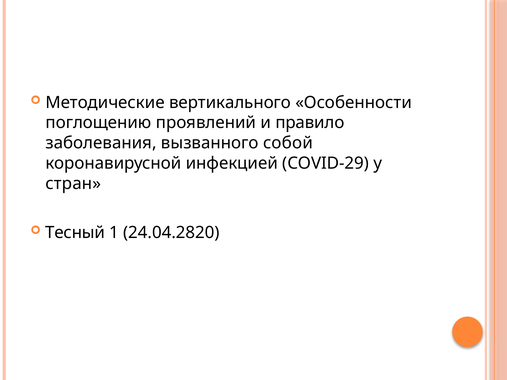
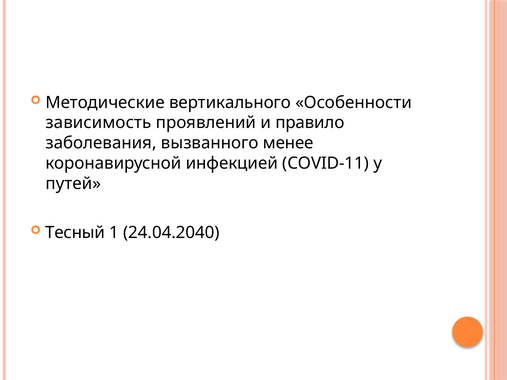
поглощению: поглощению -> зависимость
собой: собой -> менее
COVID-29: COVID-29 -> COVID-11
стран: стран -> путей
24.04.2820: 24.04.2820 -> 24.04.2040
